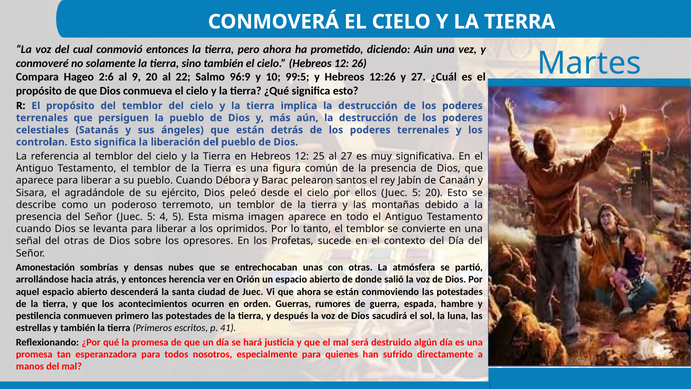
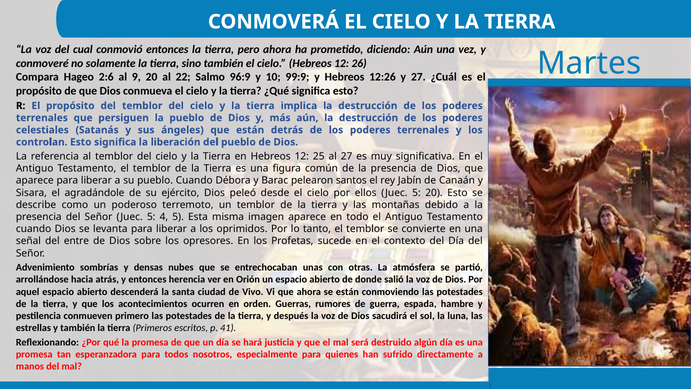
99:5: 99:5 -> 99:9
del otras: otras -> entre
Amonestación: Amonestación -> Advenimiento
de Juec: Juec -> Vivo
